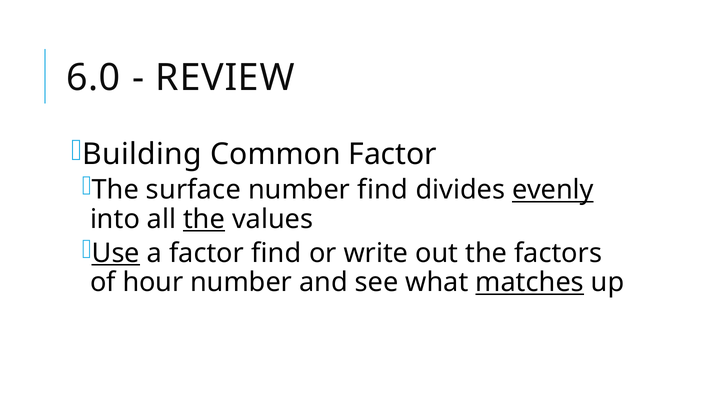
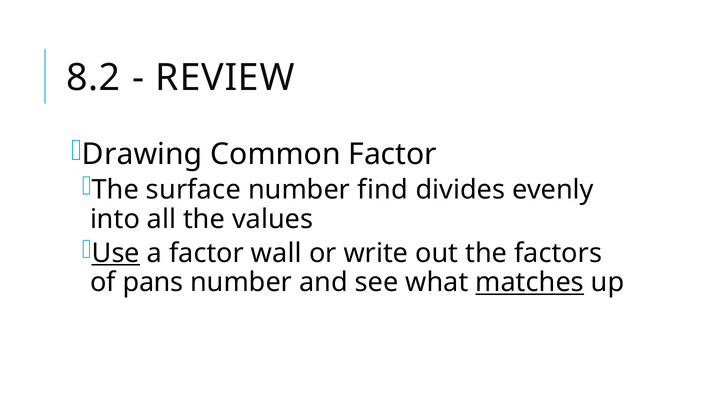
6.0: 6.0 -> 8.2
Building: Building -> Drawing
evenly underline: present -> none
the at (204, 219) underline: present -> none
factor find: find -> wall
hour: hour -> pans
